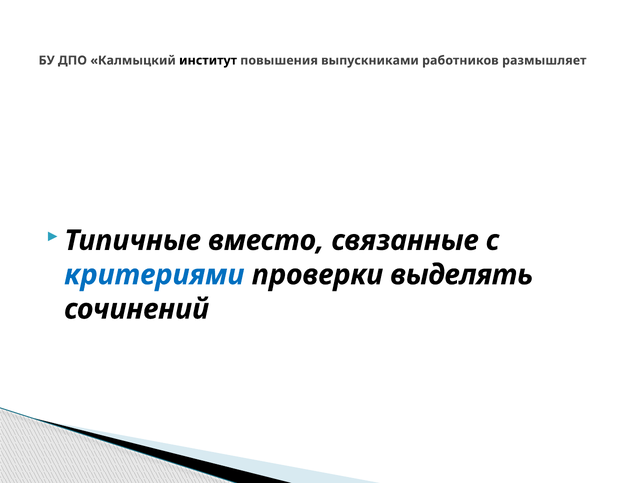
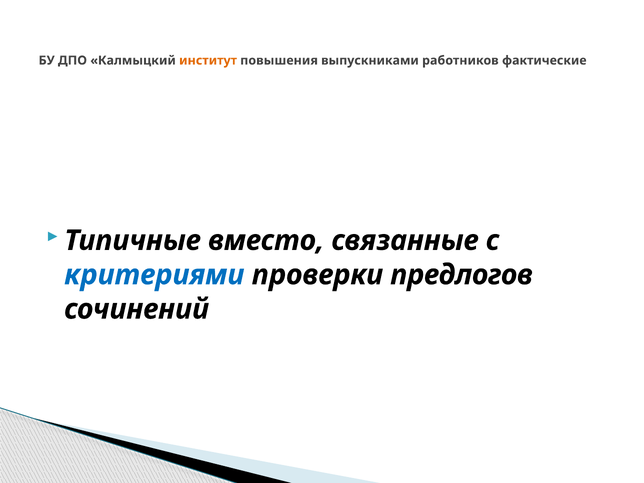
институт colour: black -> orange
размышляет: размышляет -> фактические
выделять: выделять -> предлогов
